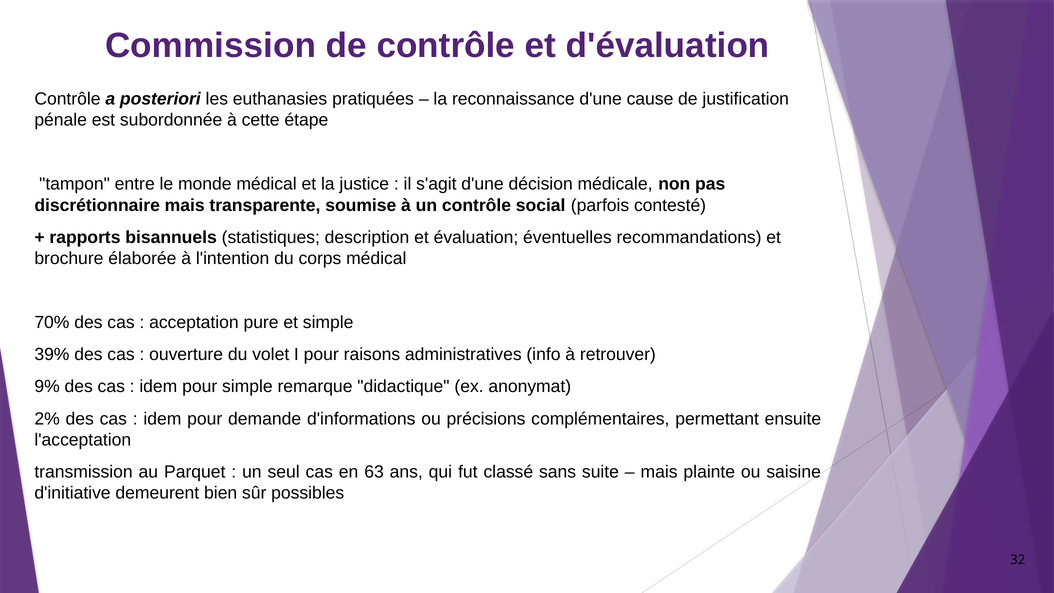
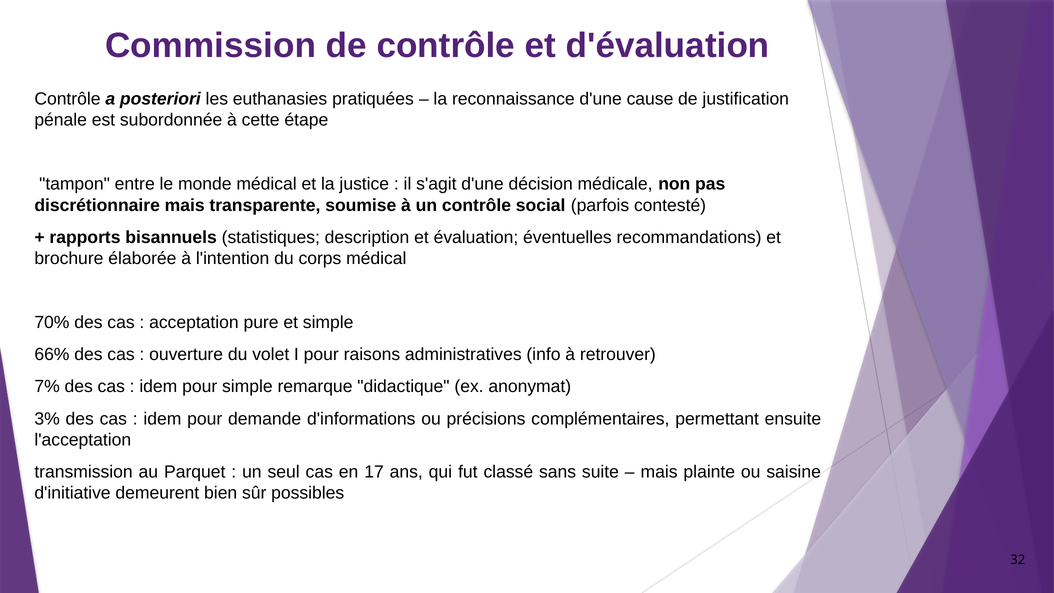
39%: 39% -> 66%
9%: 9% -> 7%
2%: 2% -> 3%
63: 63 -> 17
